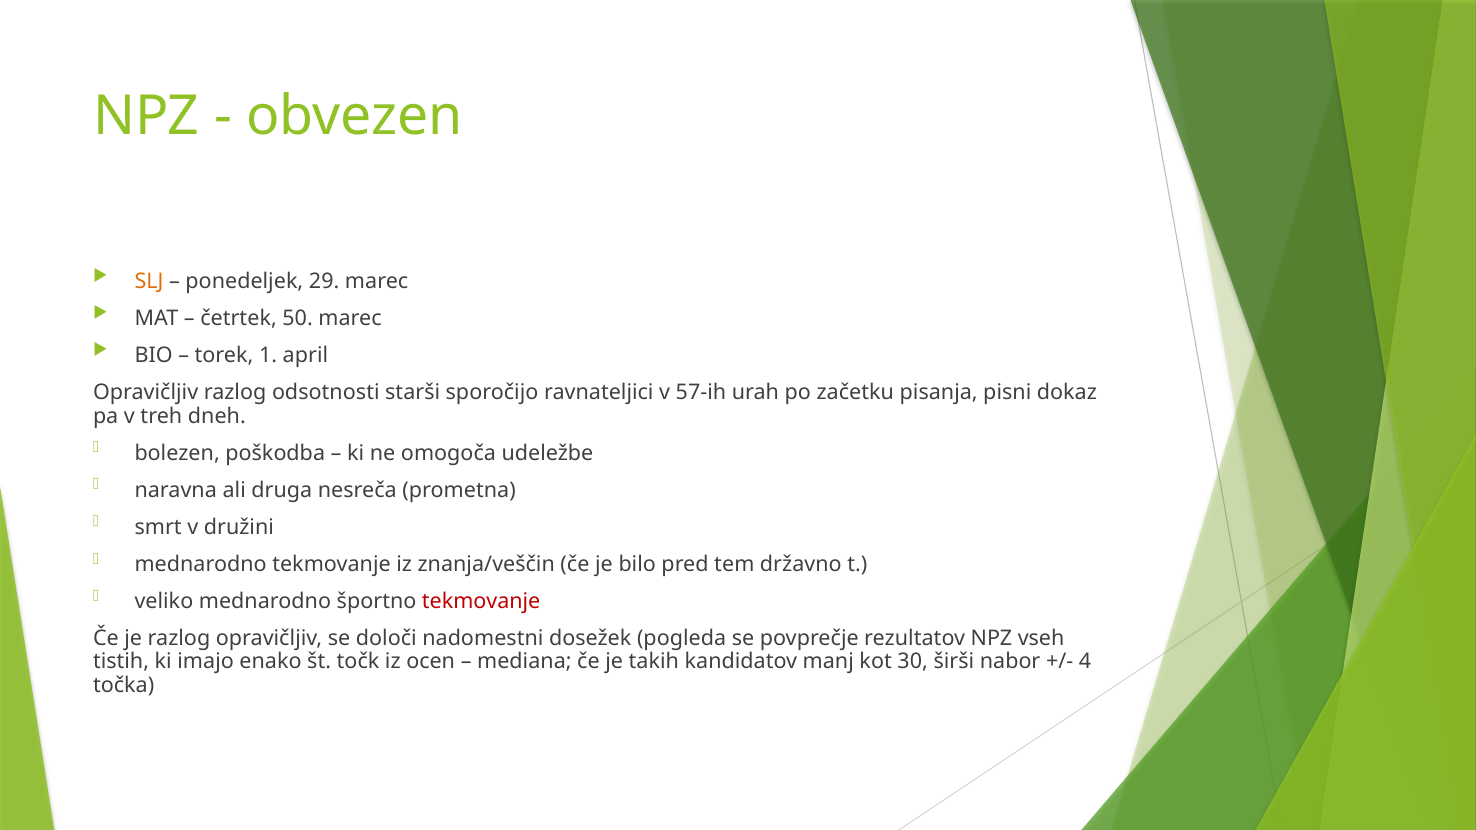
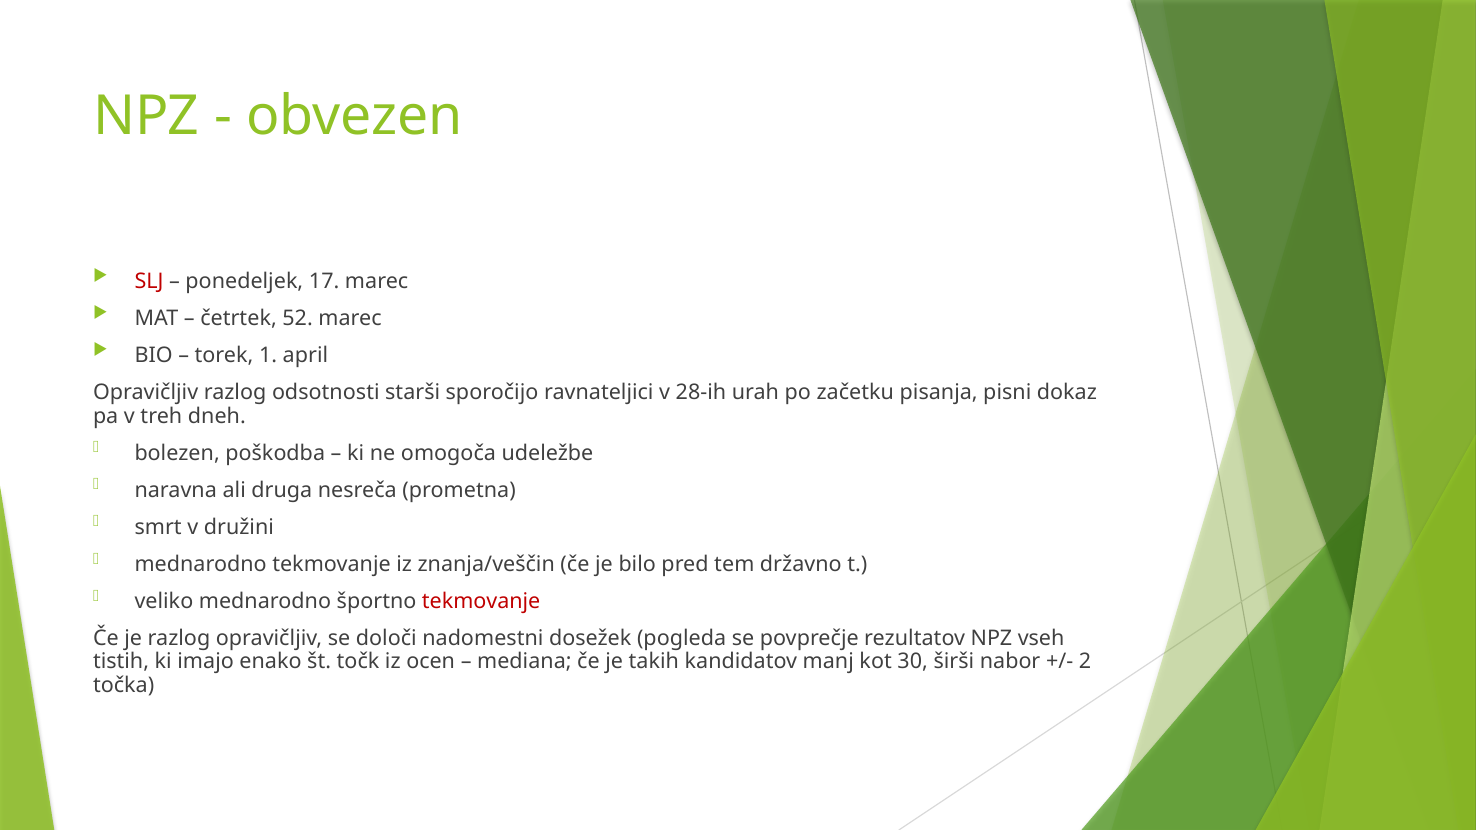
SLJ colour: orange -> red
29: 29 -> 17
50: 50 -> 52
57-ih: 57-ih -> 28-ih
4: 4 -> 2
